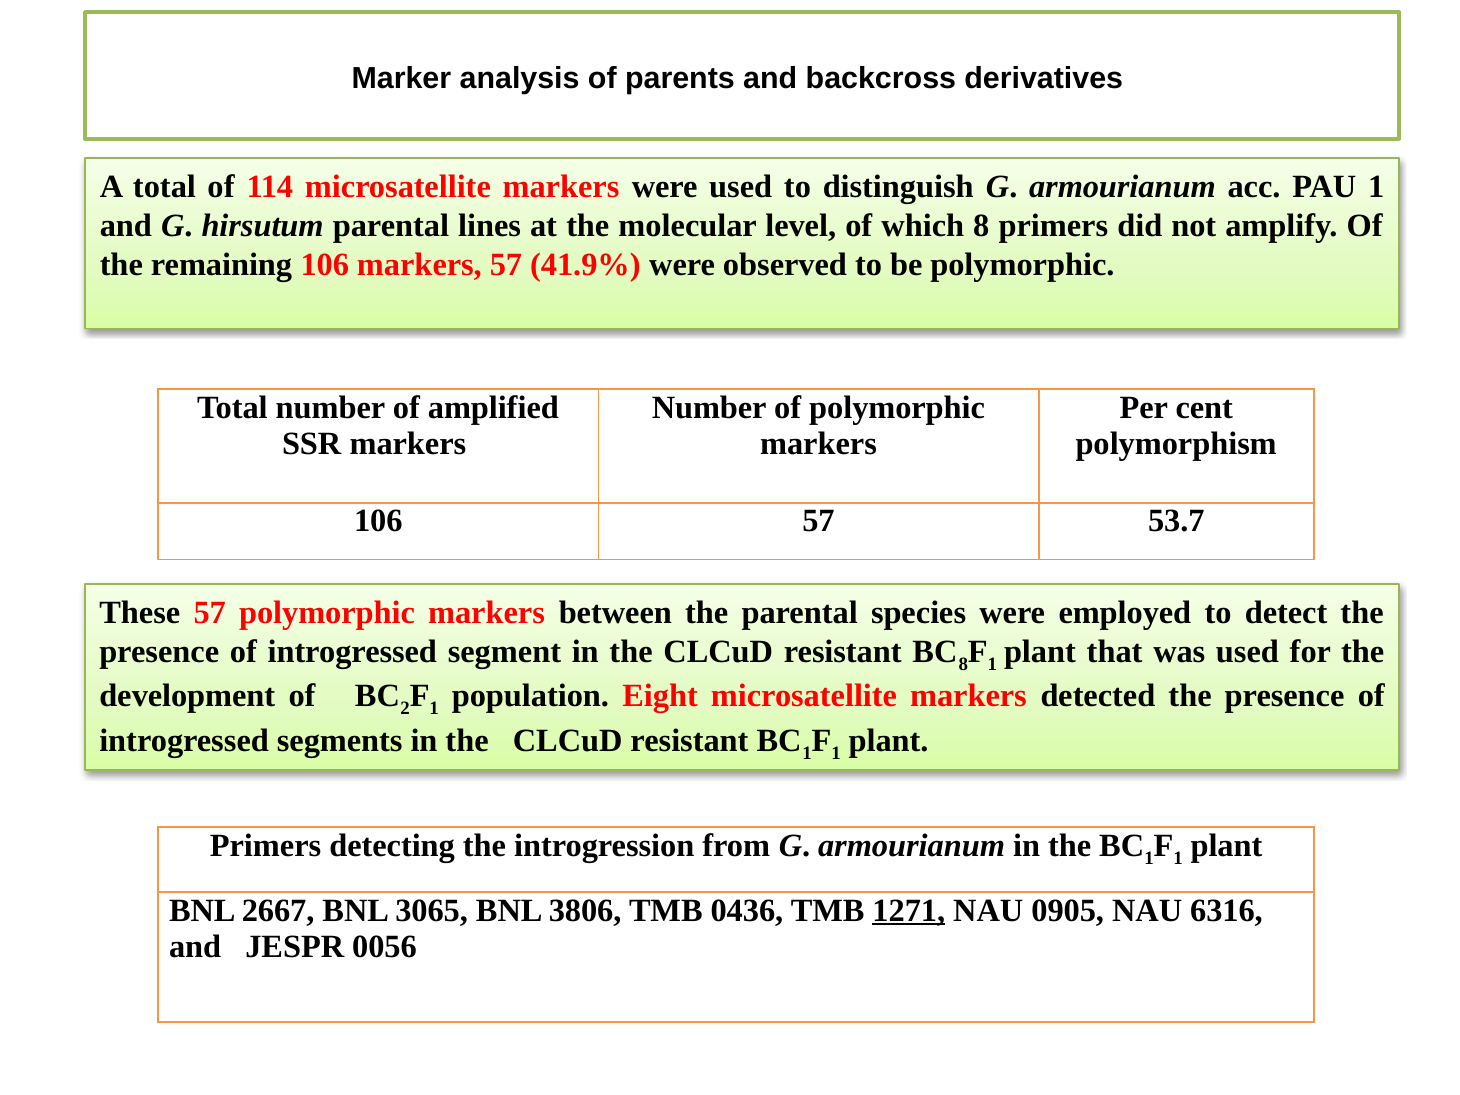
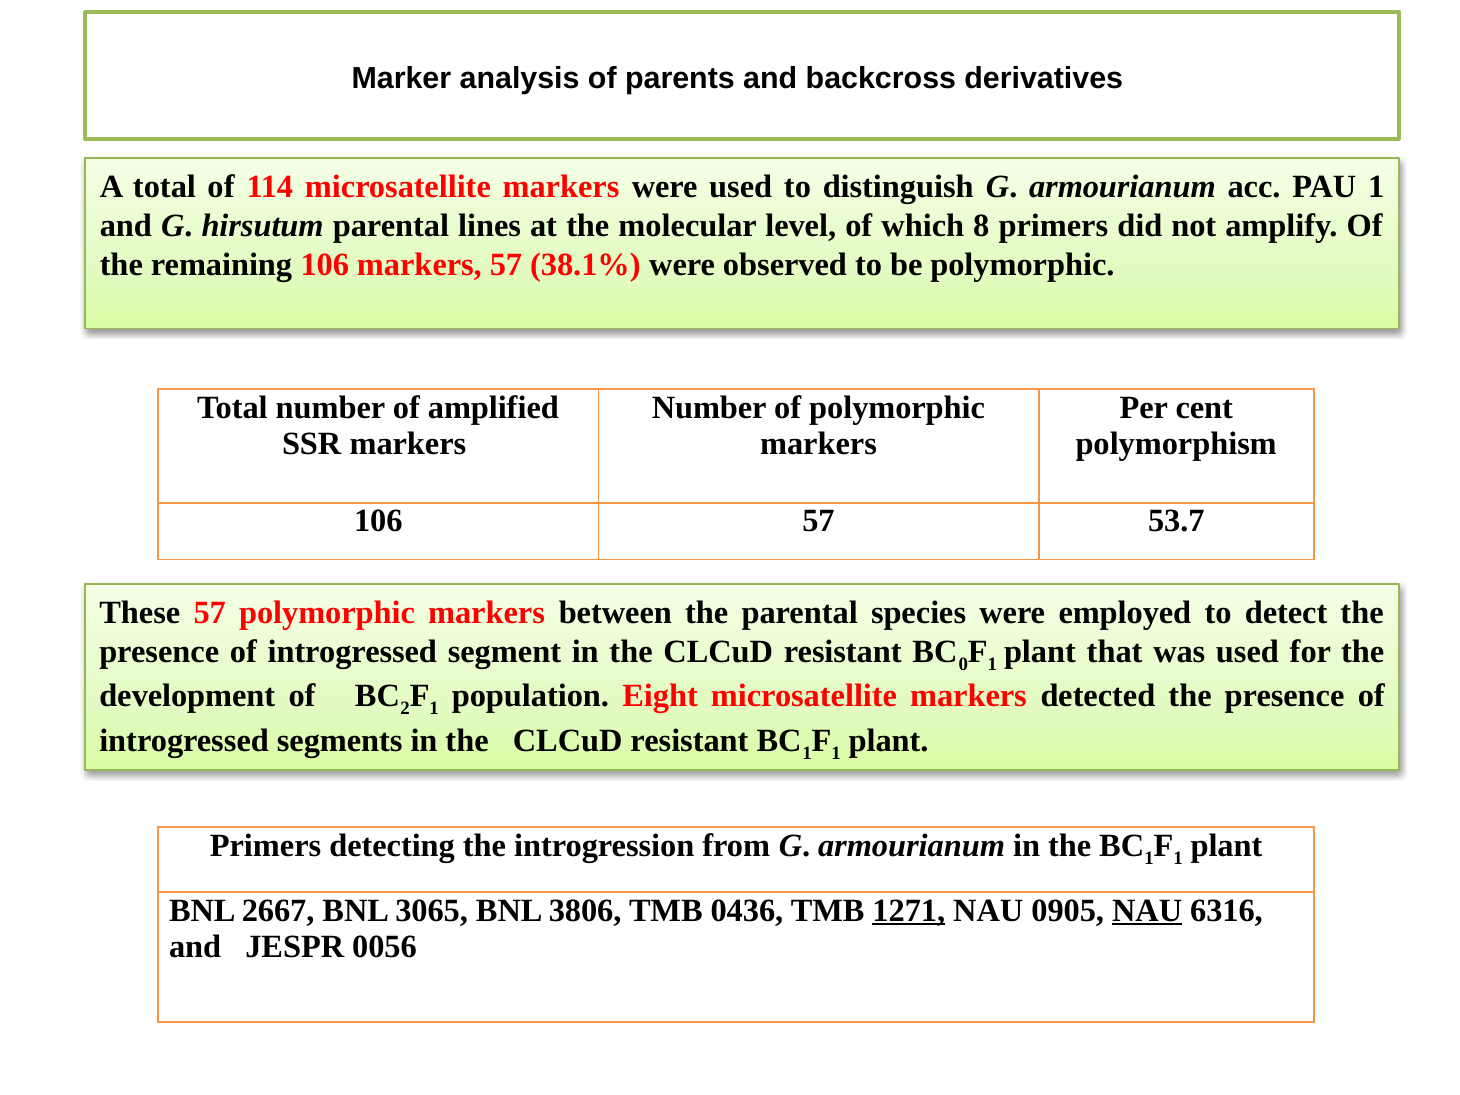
41.9%: 41.9% -> 38.1%
8 at (963, 664): 8 -> 0
NAU at (1147, 910) underline: none -> present
